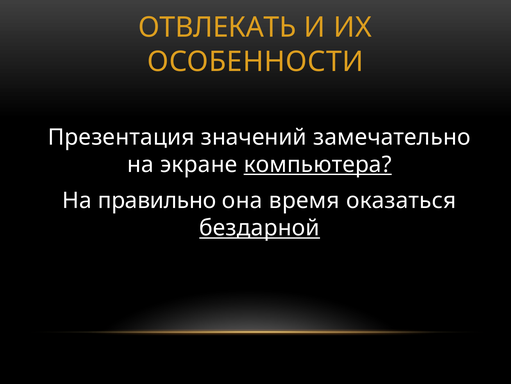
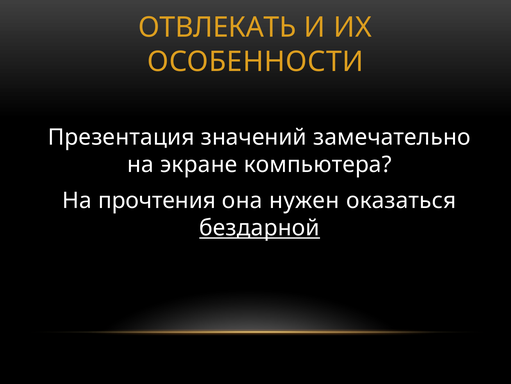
компьютера underline: present -> none
правильно: правильно -> прочтения
время: время -> нужен
